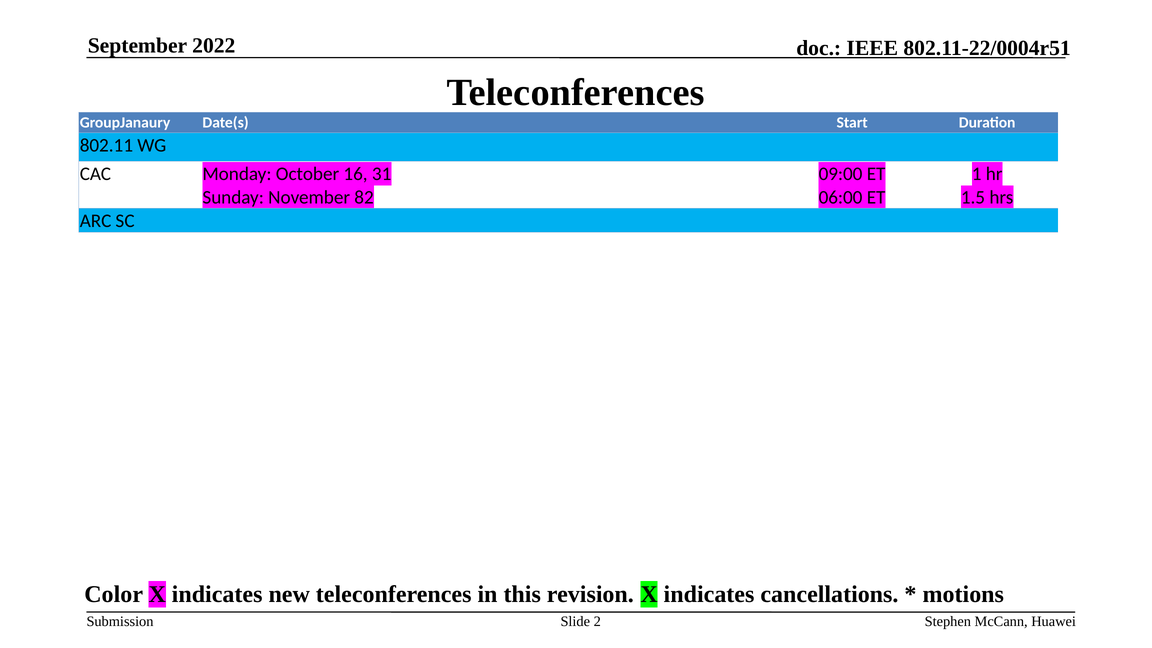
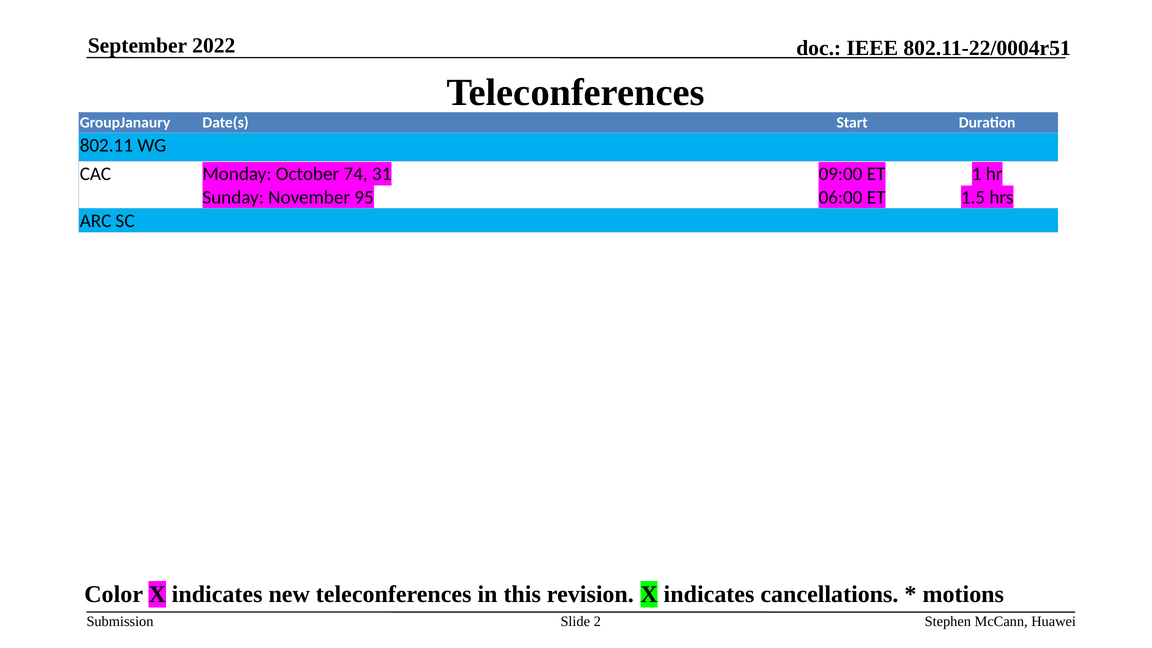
16: 16 -> 74
82: 82 -> 95
